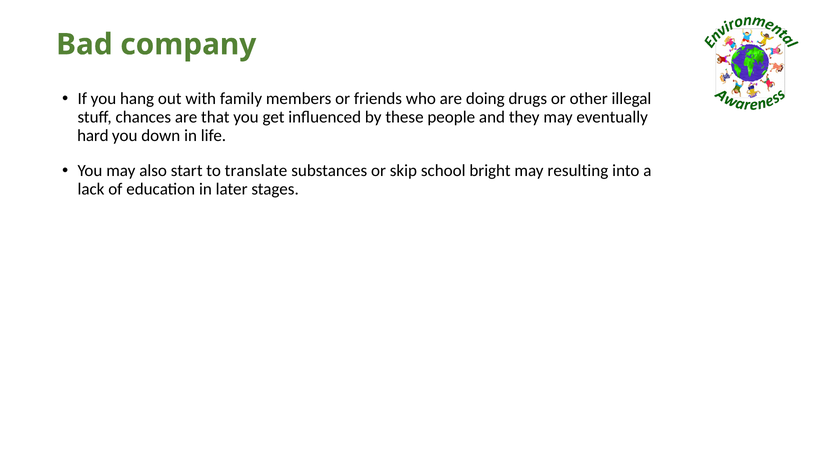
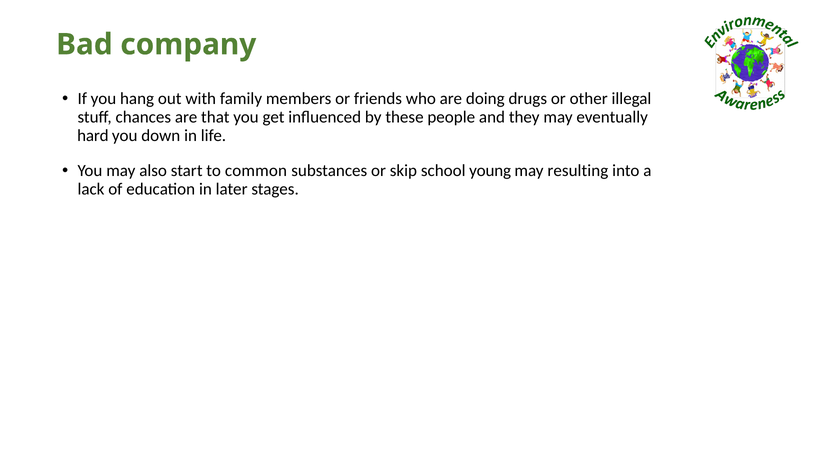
translate: translate -> common
bright: bright -> young
